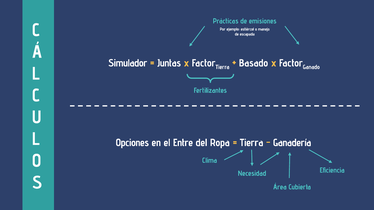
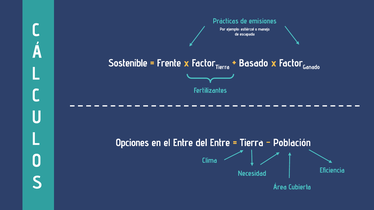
Simulador: Simulador -> Sostenible
Juntas: Juntas -> Frente
del Ropa: Ropa -> Entre
Ganadería: Ganadería -> Población
